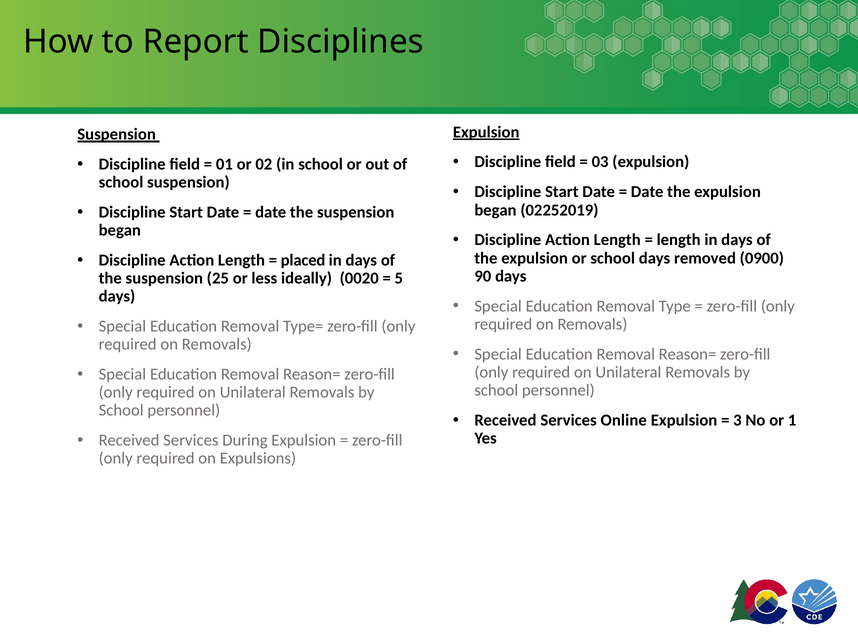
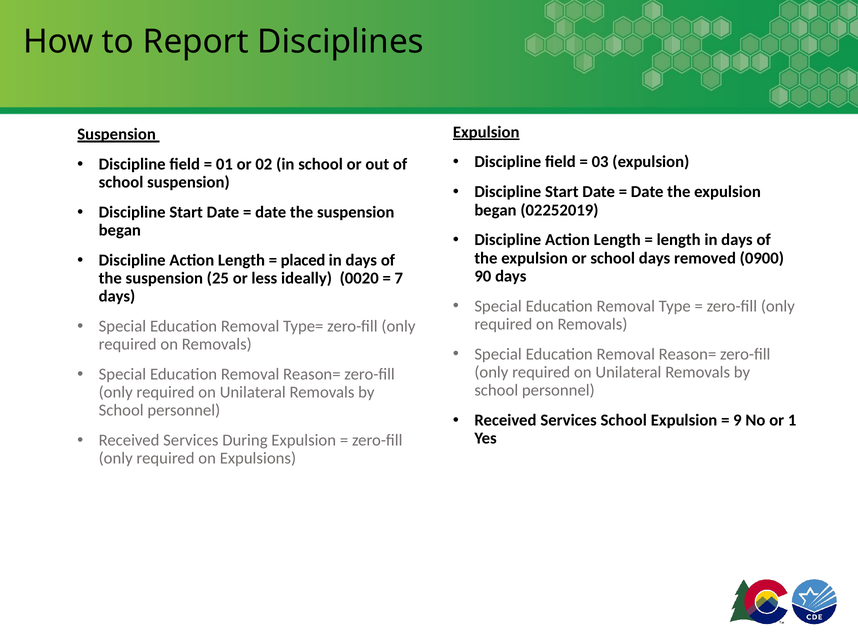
5: 5 -> 7
Services Online: Online -> School
3: 3 -> 9
